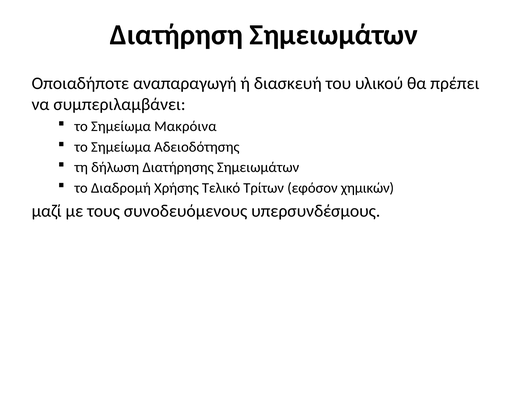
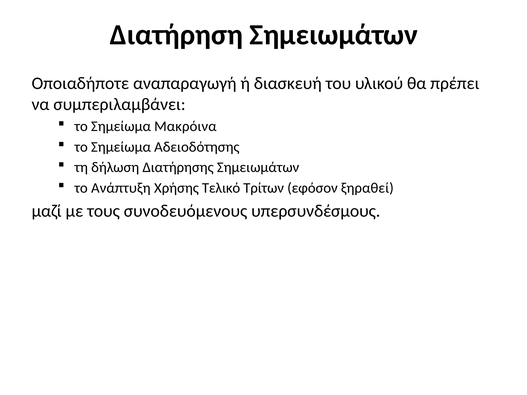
Διαδρομή: Διαδρομή -> Ανάπτυξη
χημικών: χημικών -> ξηραθεί
